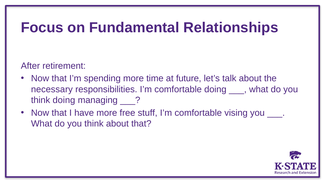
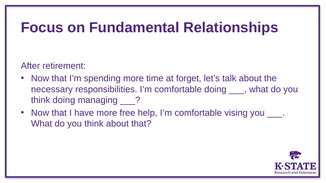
future: future -> forget
stuff: stuff -> help
